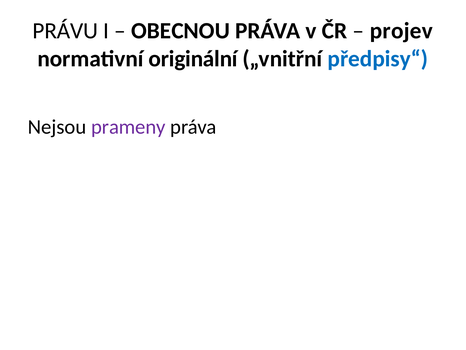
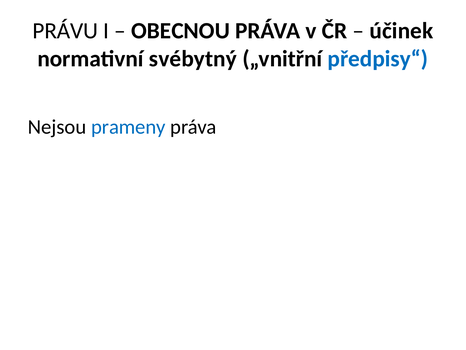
projev: projev -> účinek
originální: originální -> svébytný
prameny colour: purple -> blue
